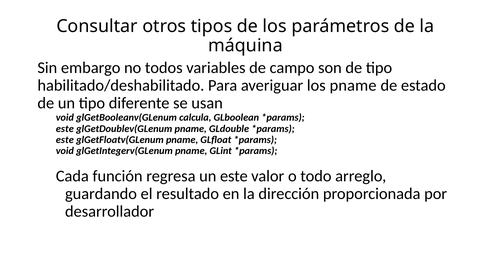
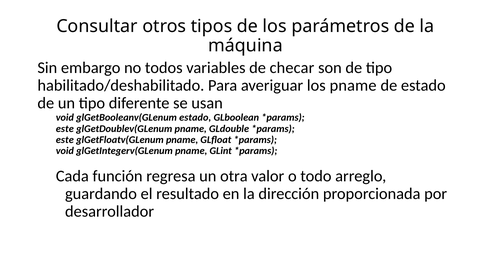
campo: campo -> checar
glGetBooleanv(GLenum calcula: calcula -> estado
un este: este -> otra
